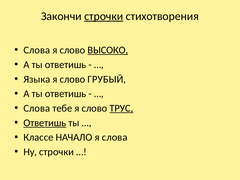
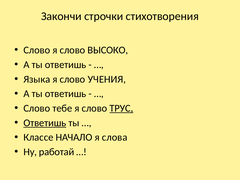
строчки at (104, 16) underline: present -> none
Слова at (37, 50): Слова -> Слово
ВЫСОКО underline: present -> none
ГРУБЫЙ: ГРУБЫЙ -> УЧЕНИЯ
Слова at (37, 108): Слова -> Слово
Ну строчки: строчки -> работай
